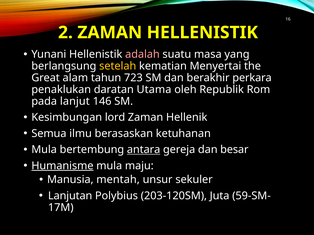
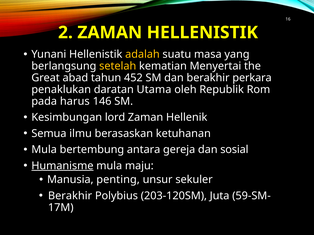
adalah colour: pink -> yellow
alam: alam -> abad
723: 723 -> 452
lanjut: lanjut -> harus
antara underline: present -> none
besar: besar -> sosial
mentah: mentah -> penting
Lanjutan at (70, 196): Lanjutan -> Berakhir
